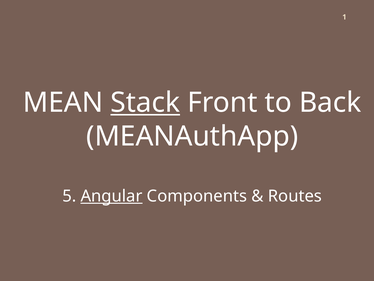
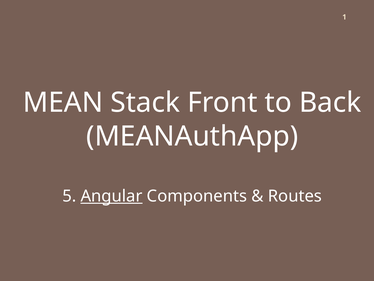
Stack underline: present -> none
